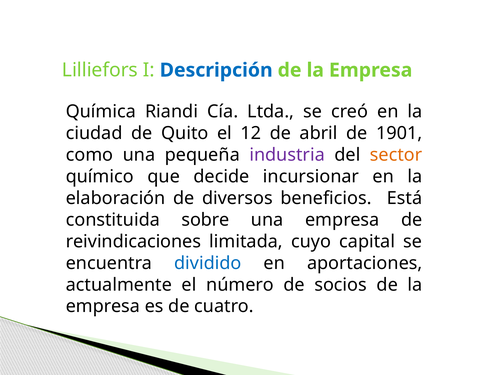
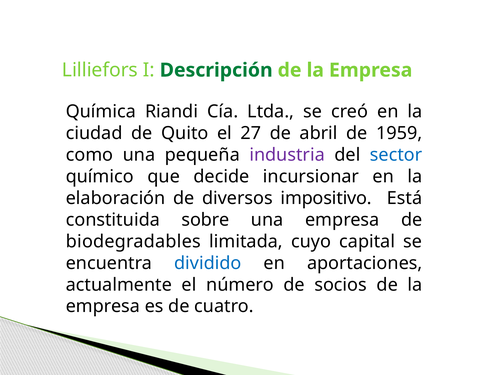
Descripción colour: blue -> green
12: 12 -> 27
1901: 1901 -> 1959
sector colour: orange -> blue
beneficios: beneficios -> impositivo
reivindicaciones: reivindicaciones -> biodegradables
